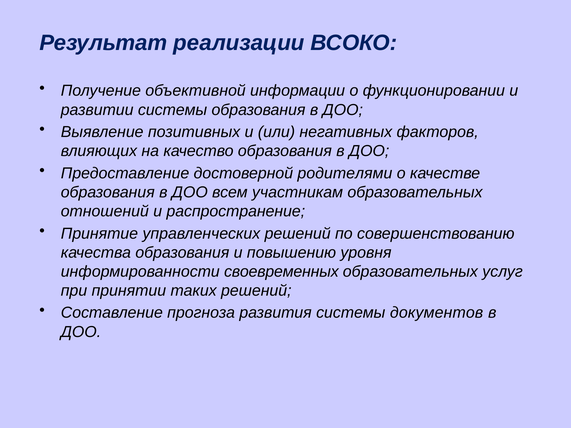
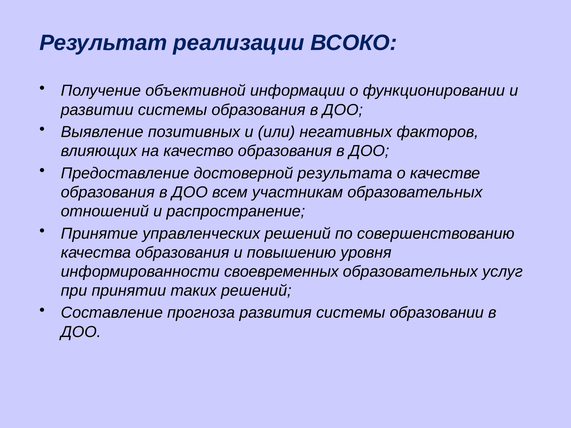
родителями: родителями -> результата
документов: документов -> образовании
